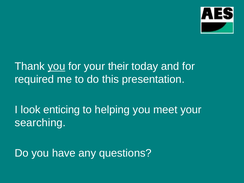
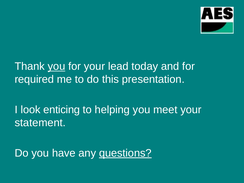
their: their -> lead
searching: searching -> statement
questions underline: none -> present
